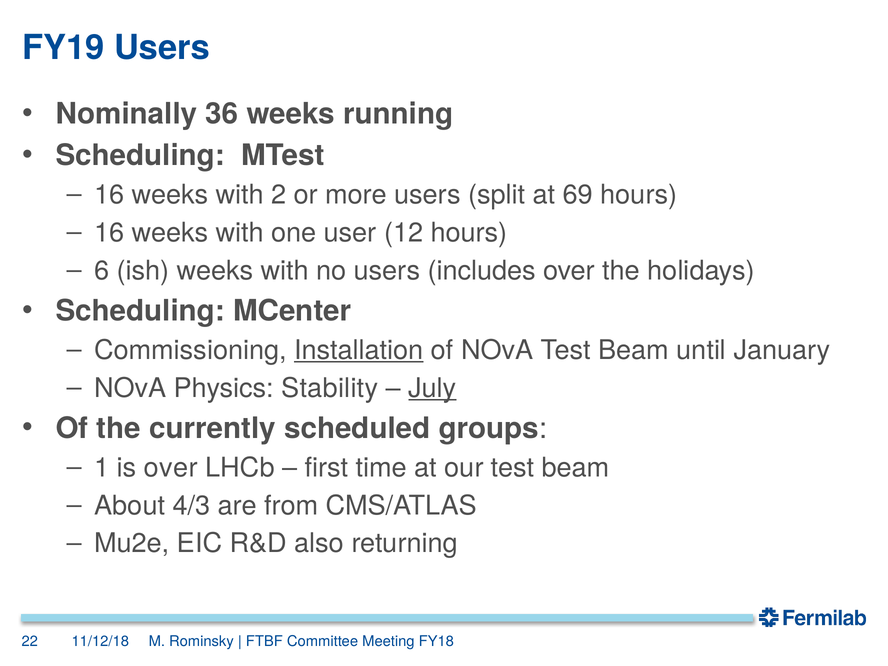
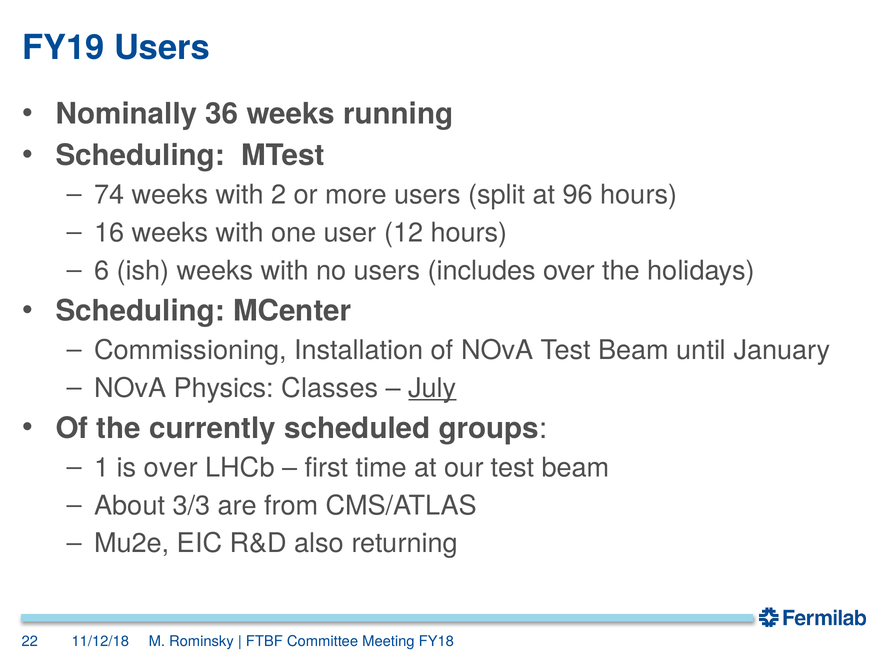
16 at (109, 195): 16 -> 74
69: 69 -> 96
Installation underline: present -> none
Stability: Stability -> Classes
4/3: 4/3 -> 3/3
